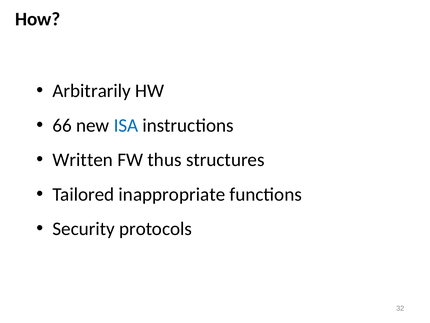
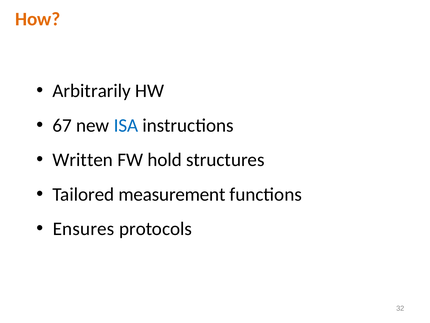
How colour: black -> orange
66: 66 -> 67
thus: thus -> hold
inappropriate: inappropriate -> measurement
Security: Security -> Ensures
